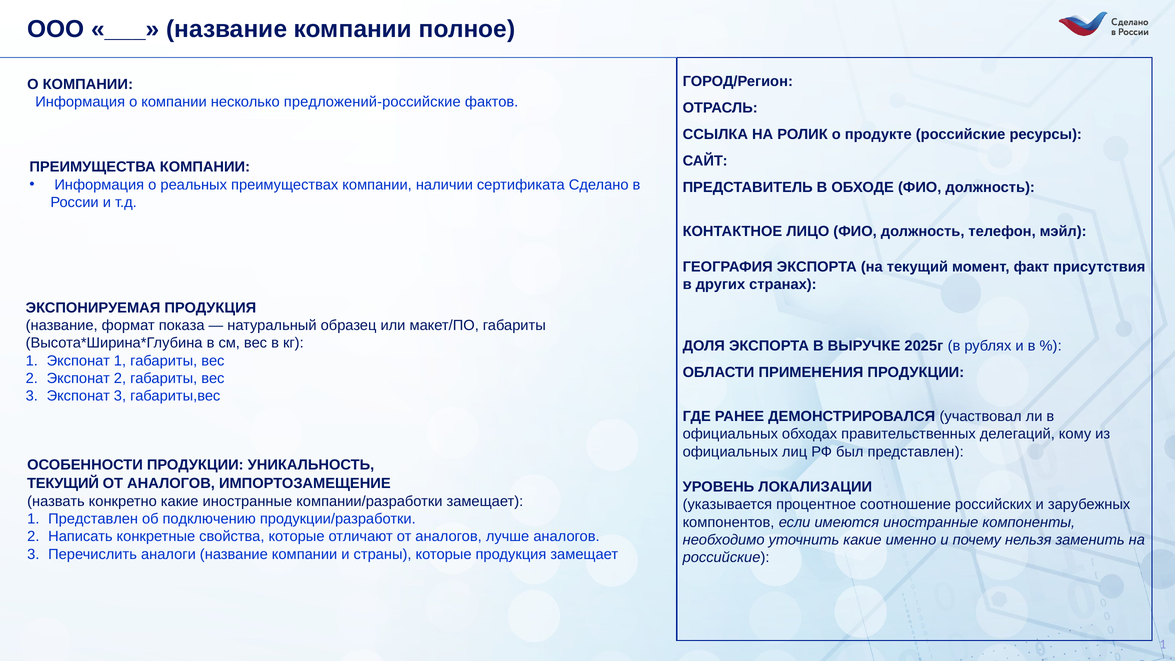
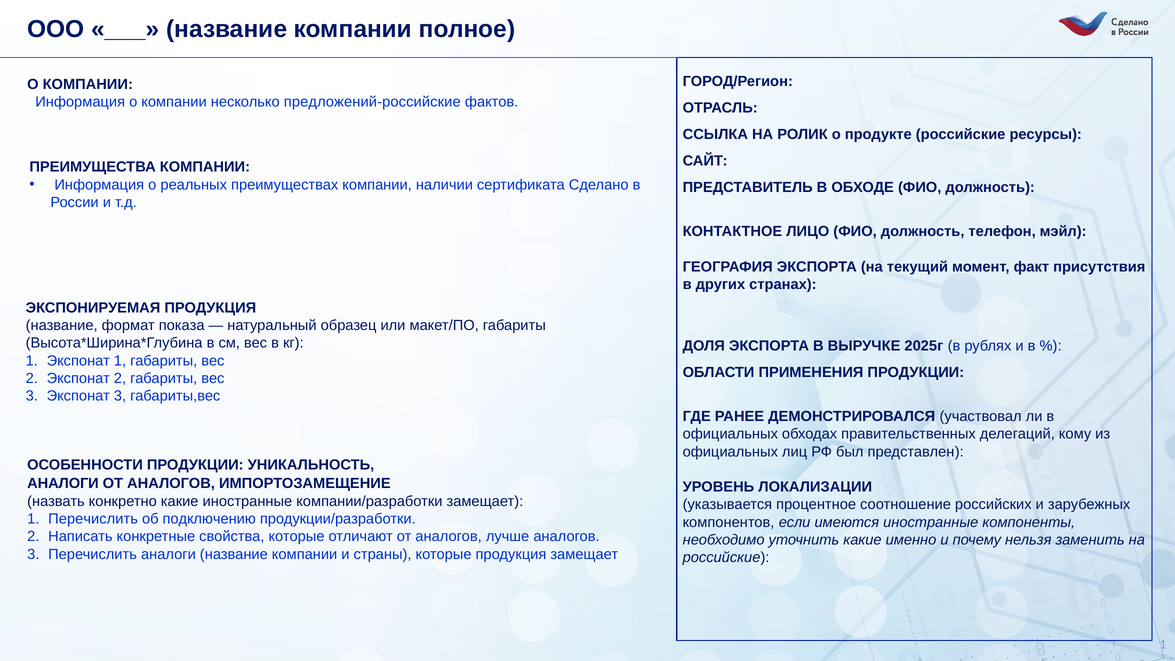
ТЕКУЩИЙ at (63, 483): ТЕКУЩИЙ -> АНАЛОГИ
1 Представлен: Представлен -> Перечислить
